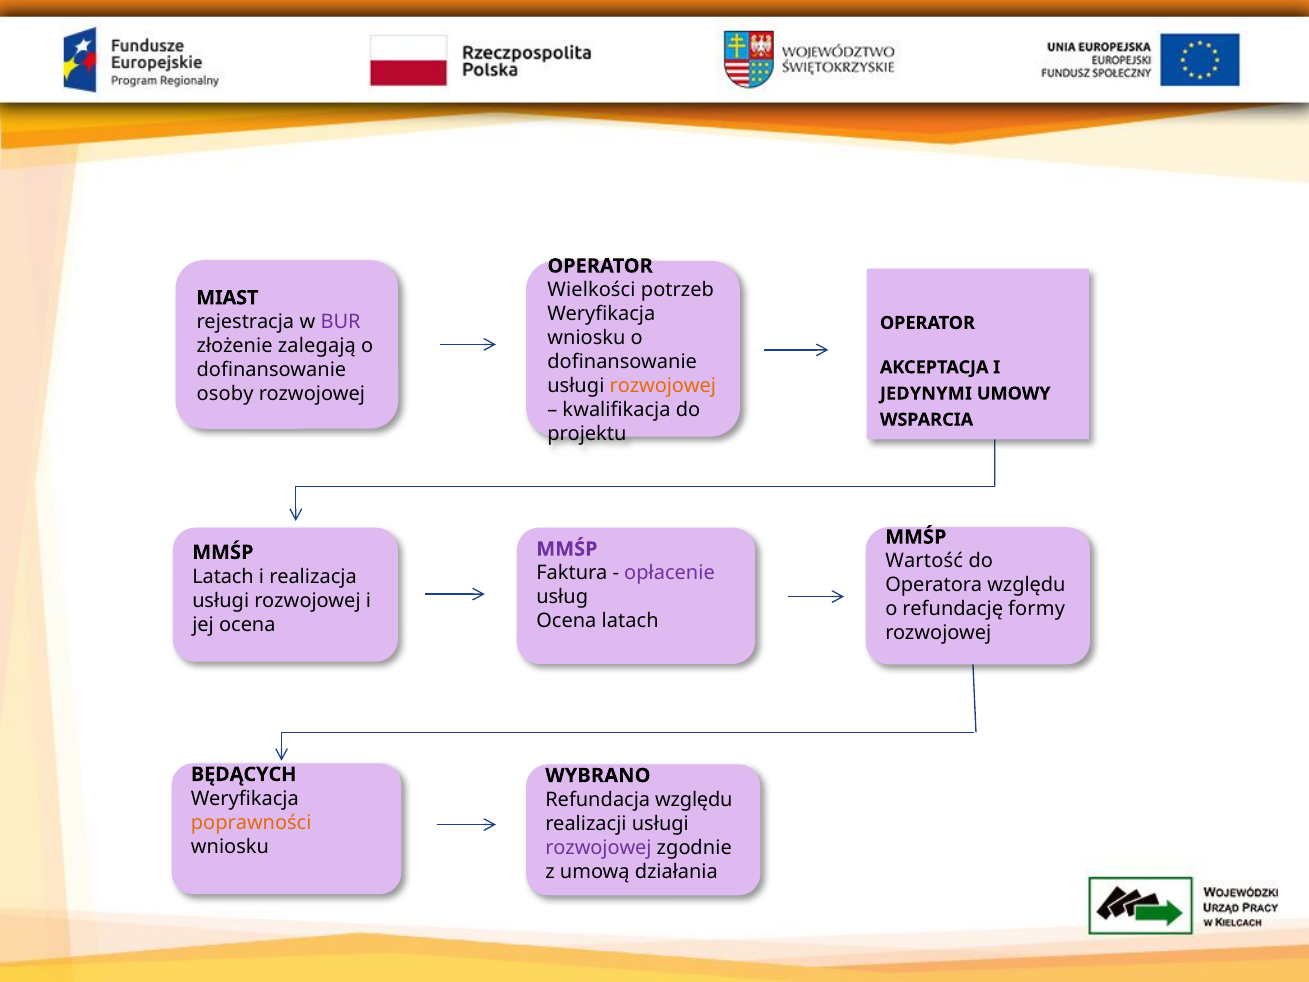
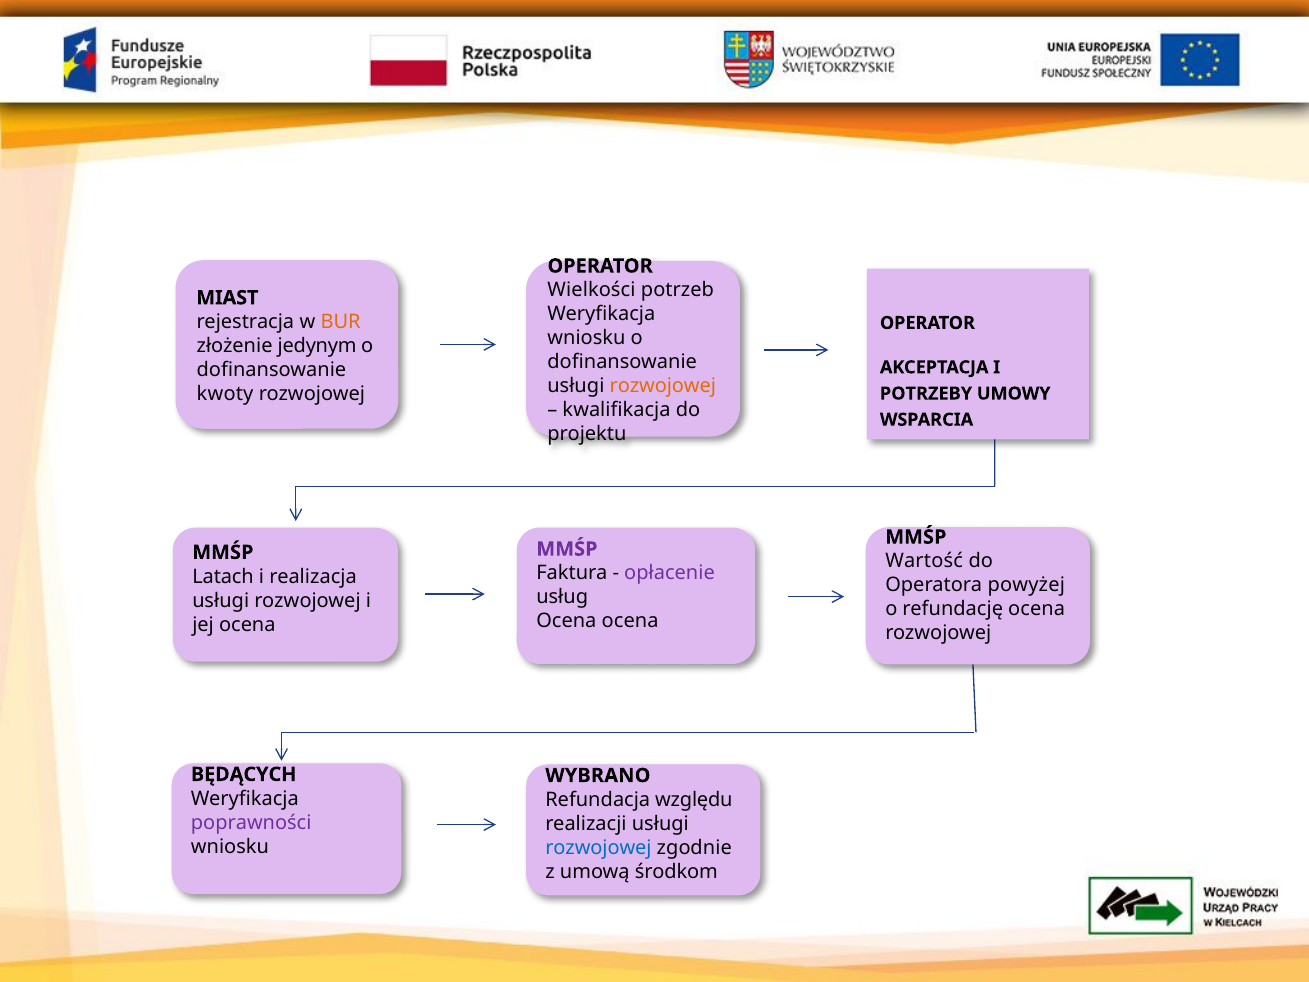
BUR colour: purple -> orange
zalegają: zalegają -> jedynym
osoby: osoby -> kwoty
JEDYNYMI: JEDYNYMI -> POTRZEBY
Operatora względu: względu -> powyżej
refundację formy: formy -> ocena
Ocena latach: latach -> ocena
poprawności colour: orange -> purple
rozwojowej at (598, 847) colour: purple -> blue
działania: działania -> środkom
